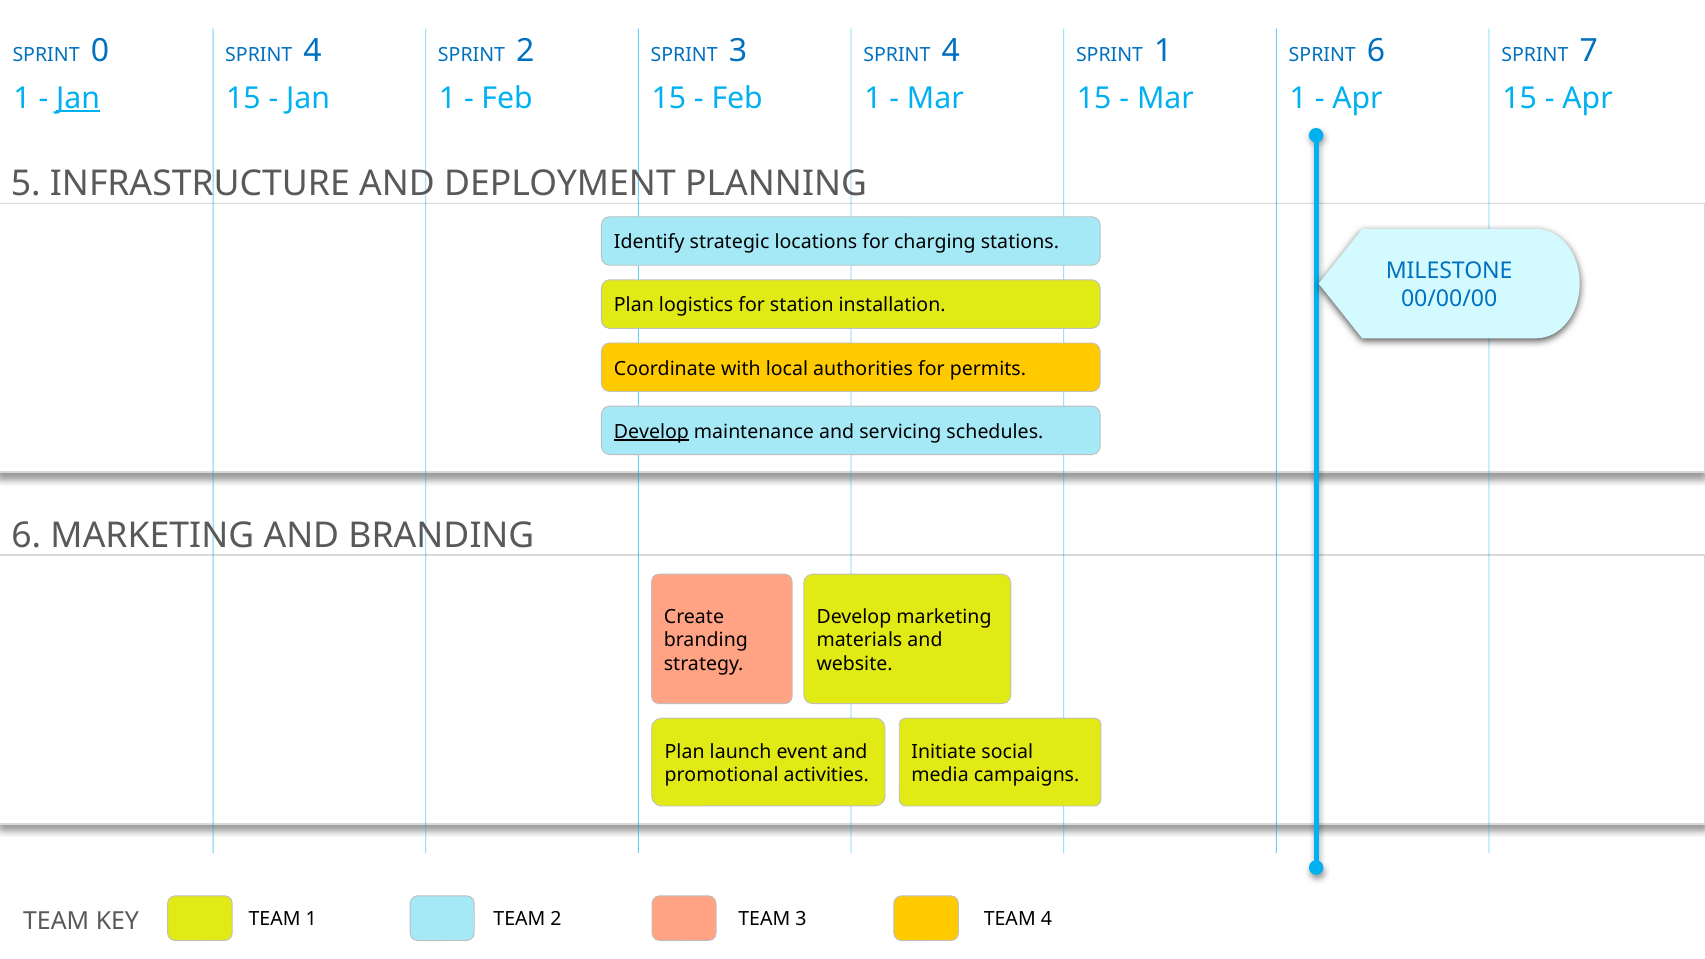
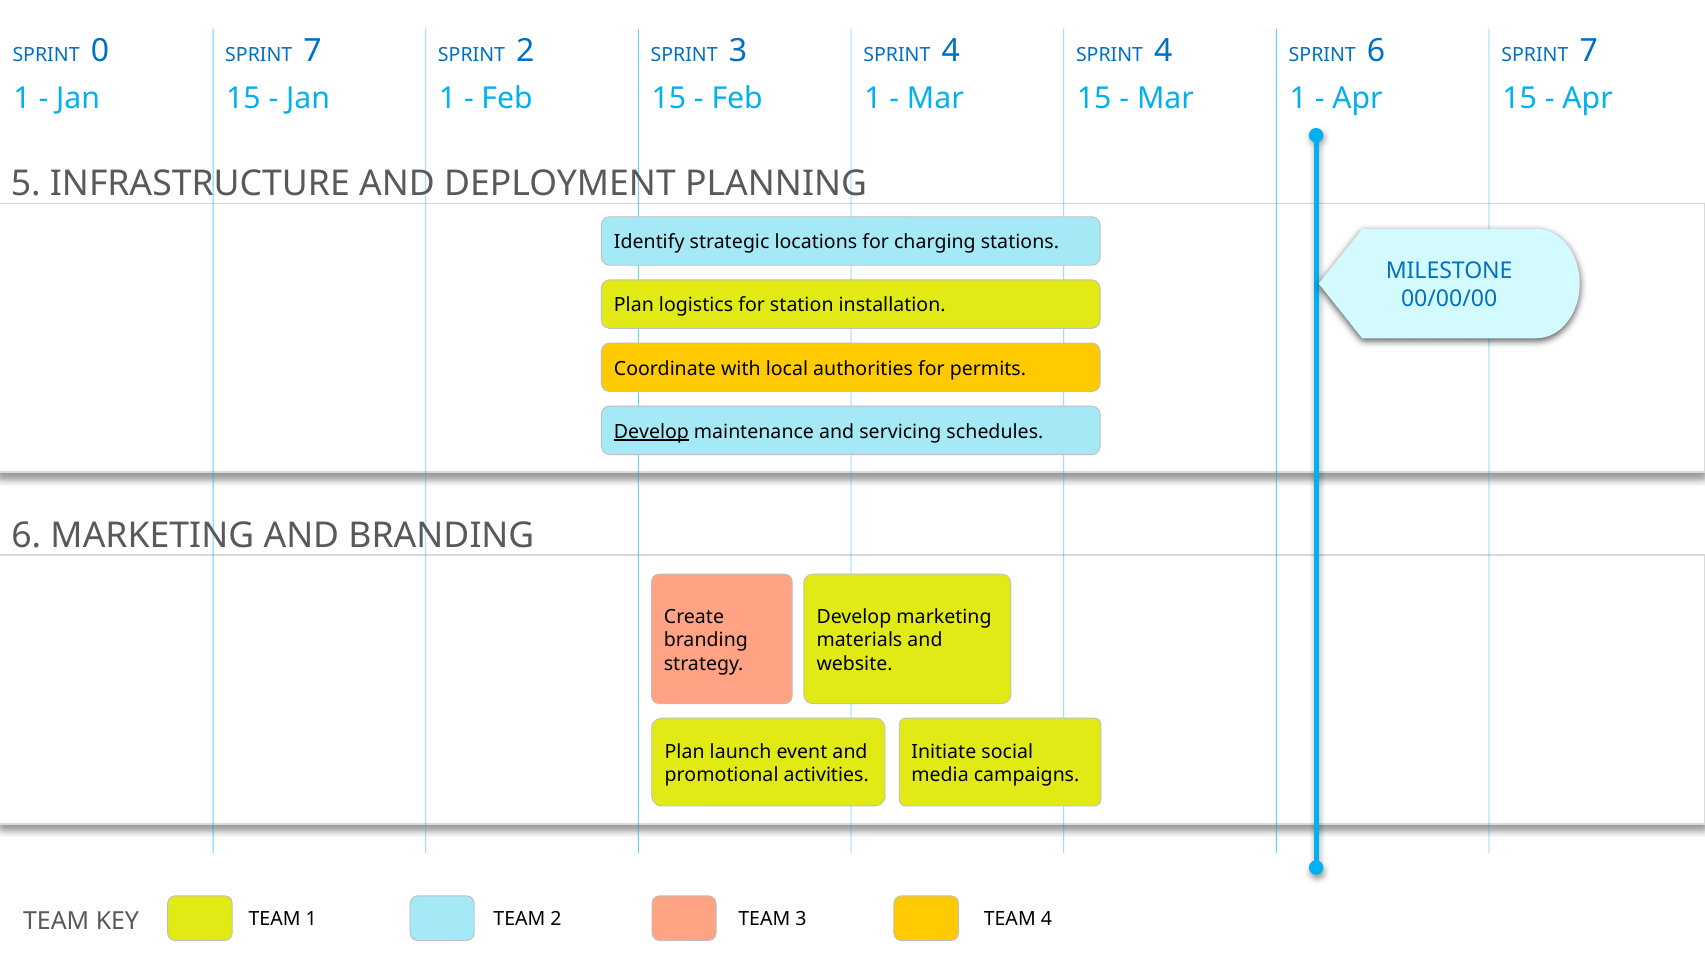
0 SPRINT 4: 4 -> 7
4 SPRINT 1: 1 -> 4
Jan at (78, 98) underline: present -> none
